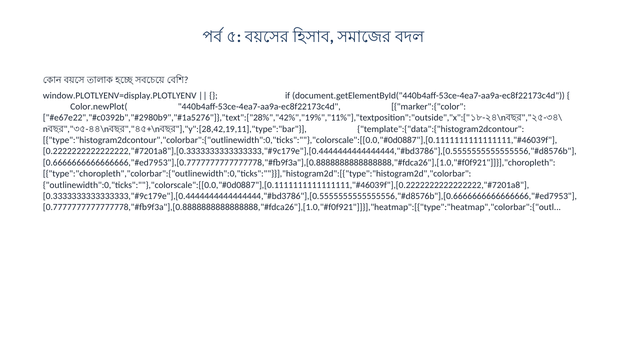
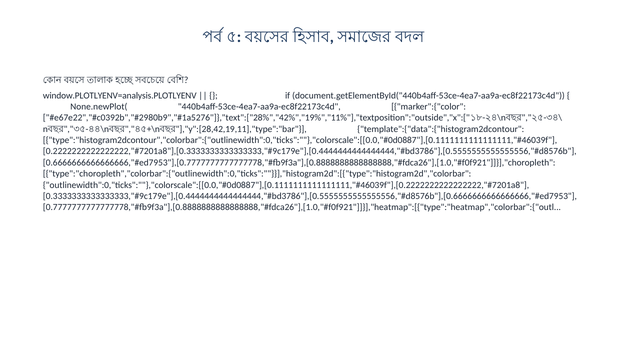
window.PLOTLYENV=display.PLOTLYENV: window.PLOTLYENV=display.PLOTLYENV -> window.PLOTLYENV=analysis.PLOTLYENV
Color.newPlot(: Color.newPlot( -> None.newPlot(
